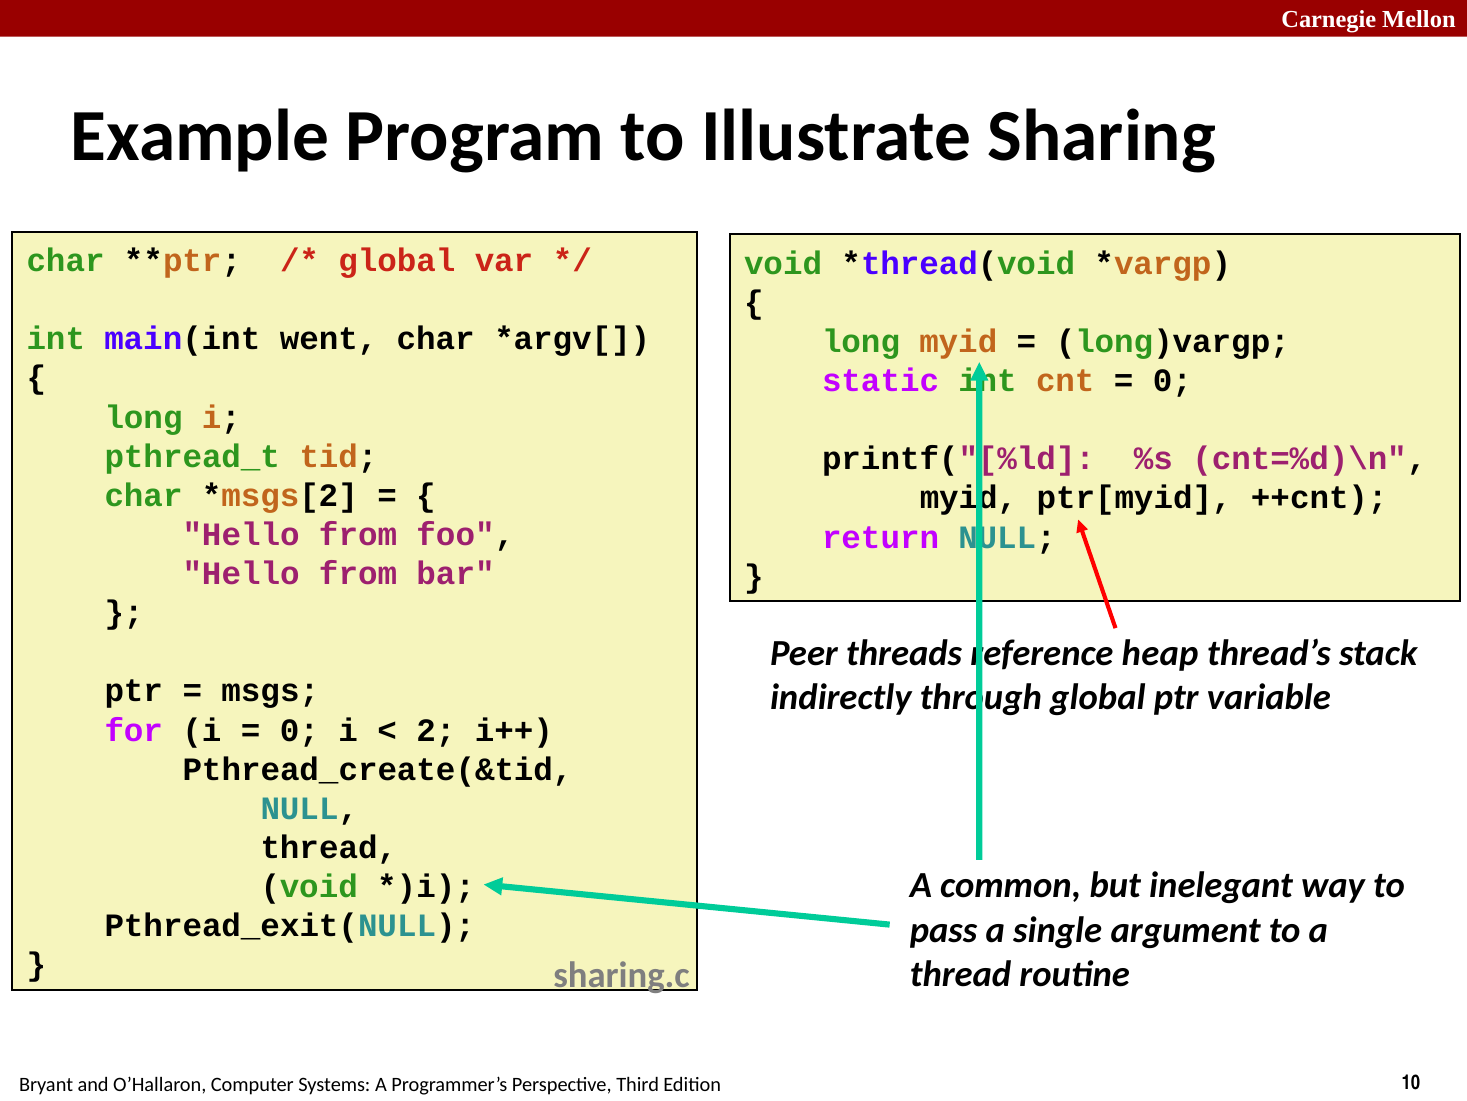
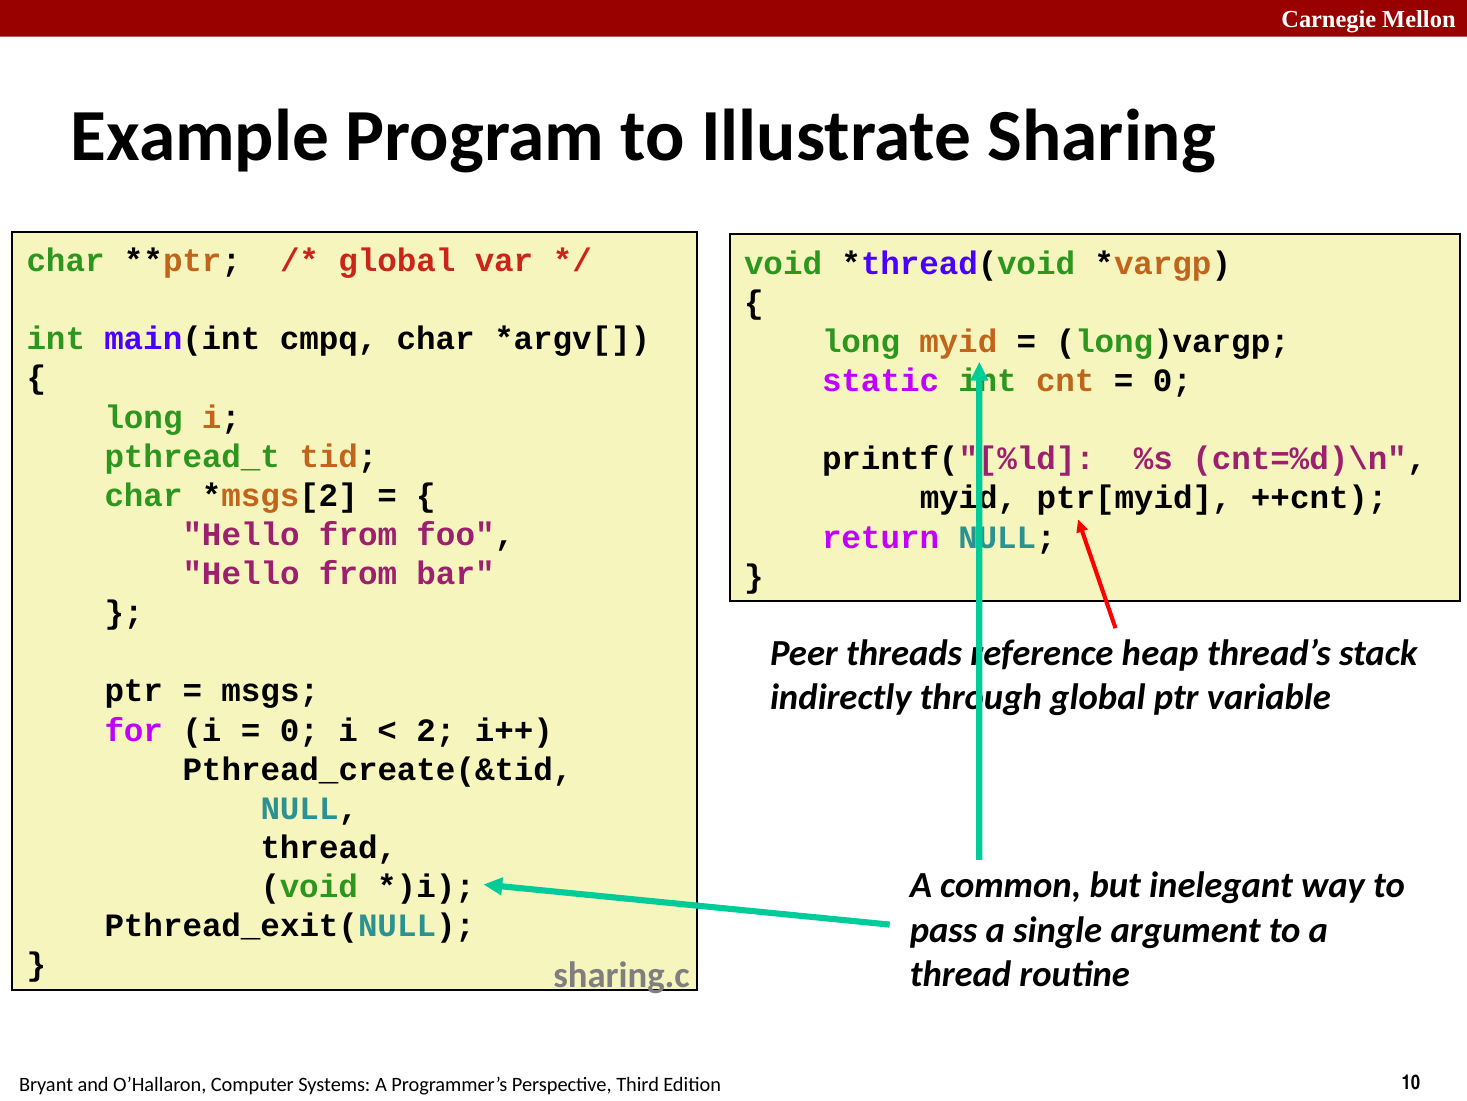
went: went -> cmpq
